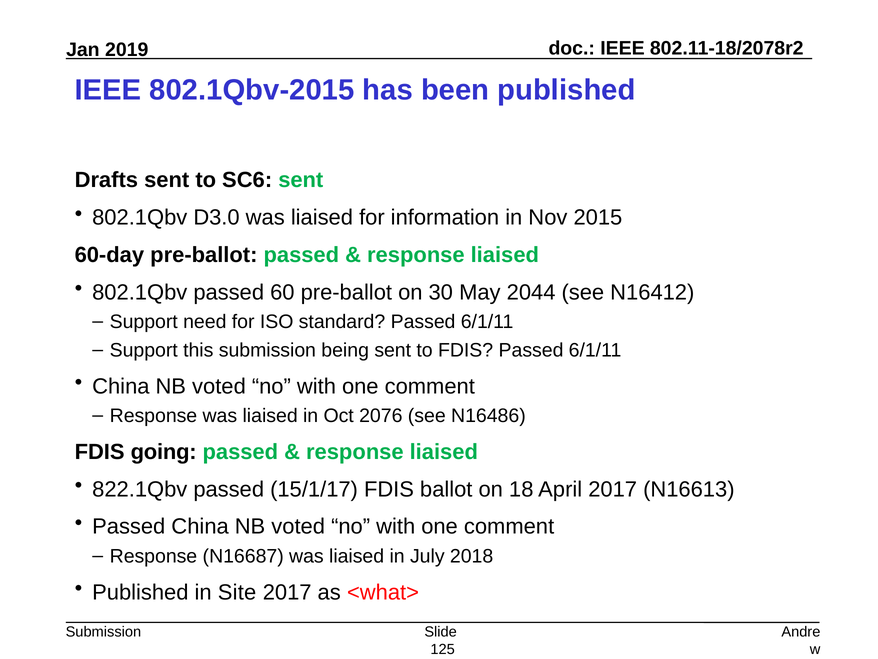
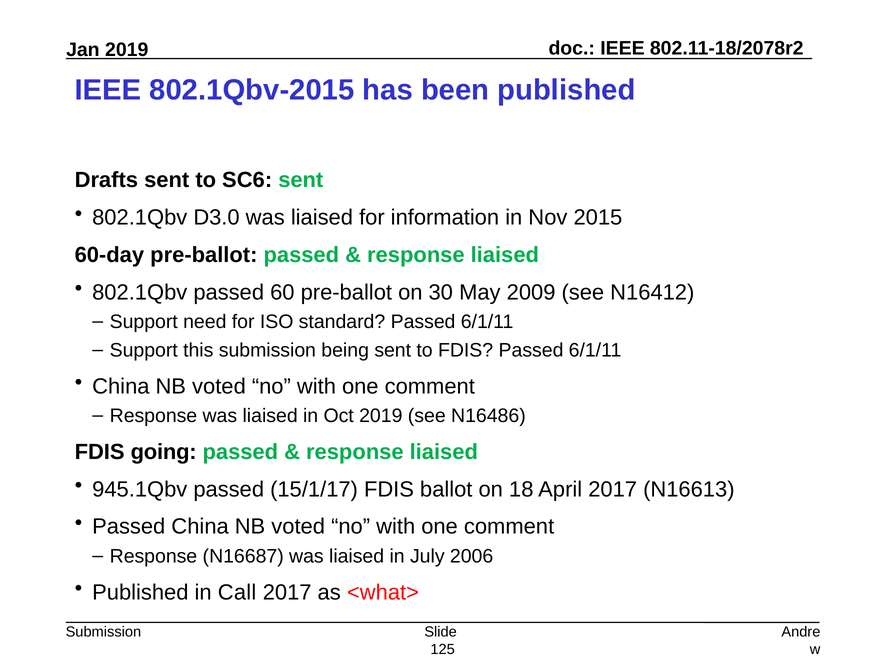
2044: 2044 -> 2009
Oct 2076: 2076 -> 2019
822.1Qbv: 822.1Qbv -> 945.1Qbv
2018: 2018 -> 2006
Site: Site -> Call
